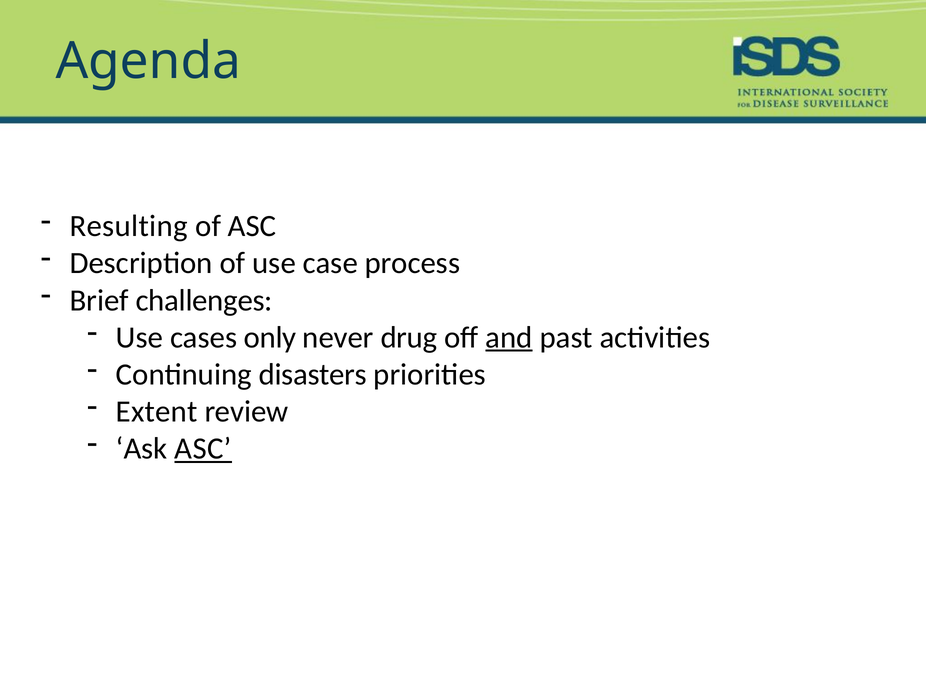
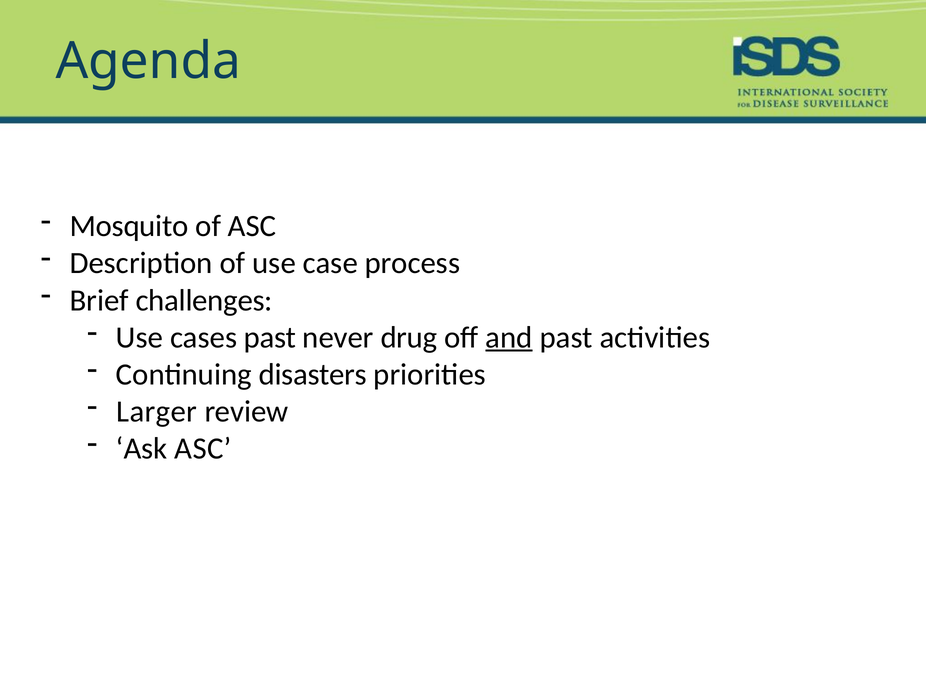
Resulting: Resulting -> Mosquito
cases only: only -> past
Extent: Extent -> Larger
ASC at (203, 448) underline: present -> none
